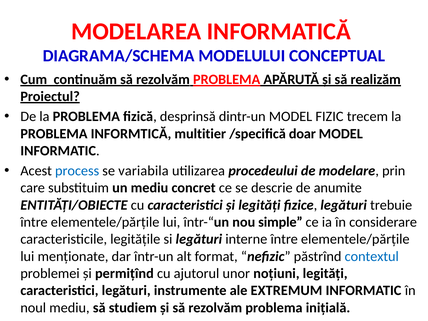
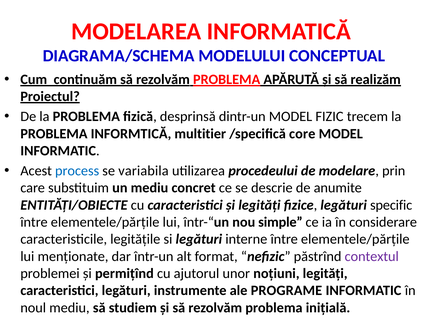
doar: doar -> core
trebuie: trebuie -> specific
contextul colour: blue -> purple
EXTREMUM: EXTREMUM -> PROGRAME
